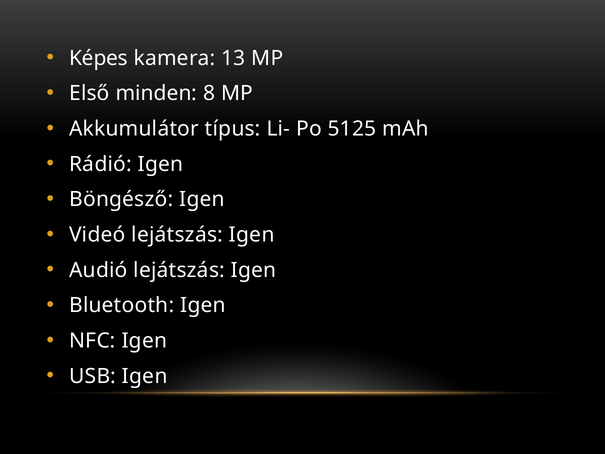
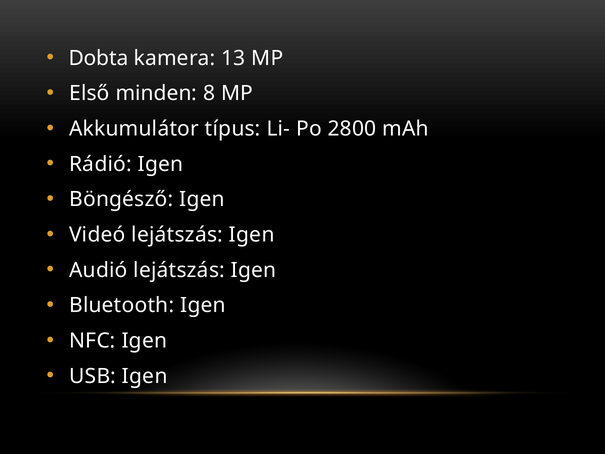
Képes: Képes -> Dobta
5125: 5125 -> 2800
